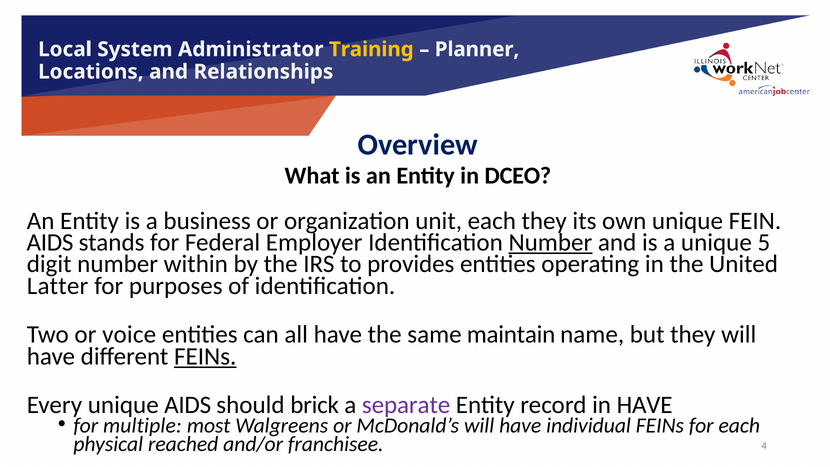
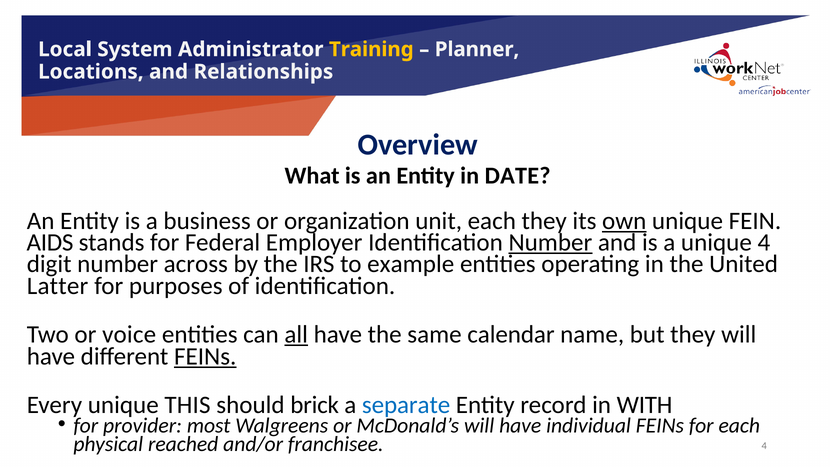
DCEO: DCEO -> DATE
own underline: none -> present
unique 5: 5 -> 4
within: within -> across
provides: provides -> example
all underline: none -> present
maintain: maintain -> calendar
unique AIDS: AIDS -> THIS
separate colour: purple -> blue
in HAVE: HAVE -> WITH
multiple: multiple -> provider
